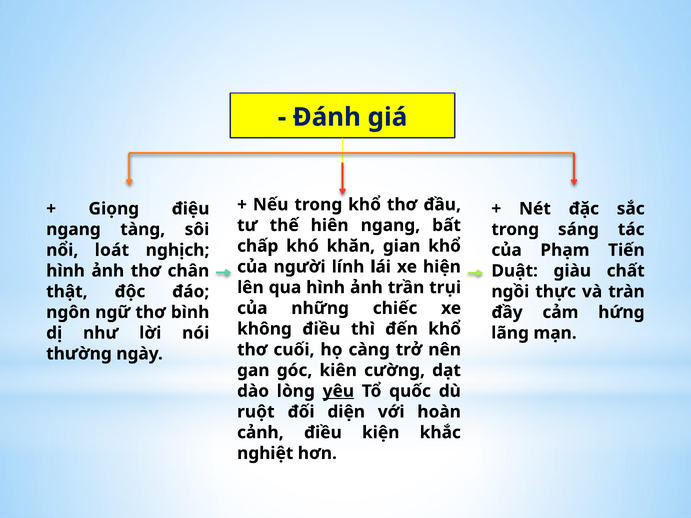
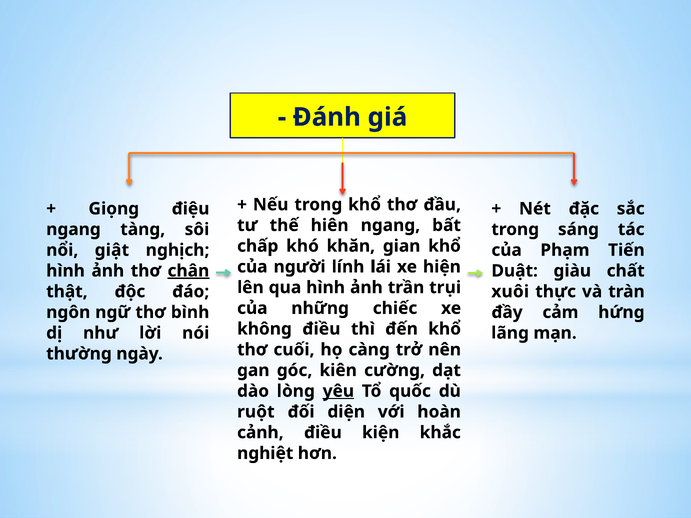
loát: loát -> giật
chân underline: none -> present
ngồi: ngồi -> xuôi
